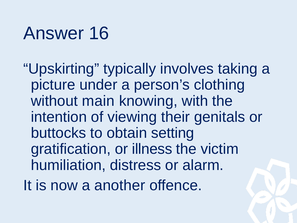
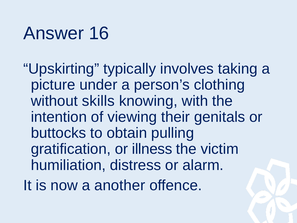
main: main -> skills
setting: setting -> pulling
